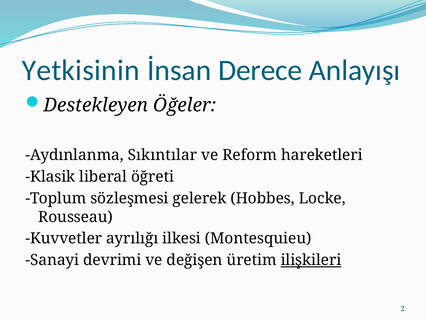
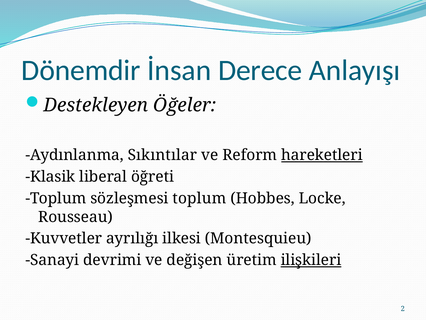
Yetkisinin: Yetkisinin -> Dönemdir
hareketleri underline: none -> present
sözleşmesi gelerek: gelerek -> toplum
